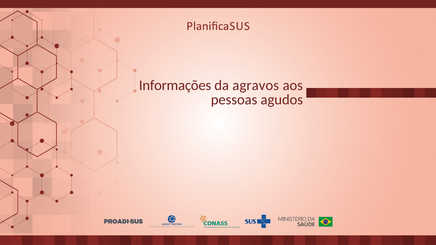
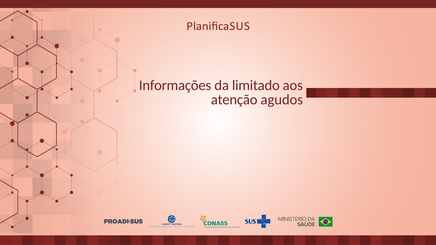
agravos: agravos -> limitado
pessoas: pessoas -> atenção
